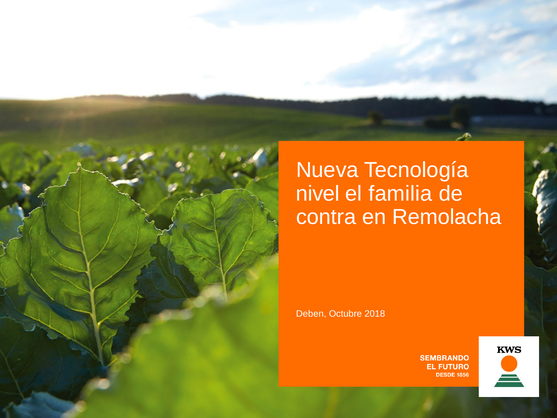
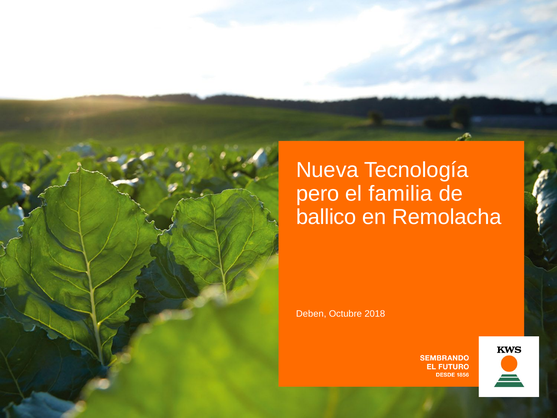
nivel: nivel -> pero
contra: contra -> ballico
